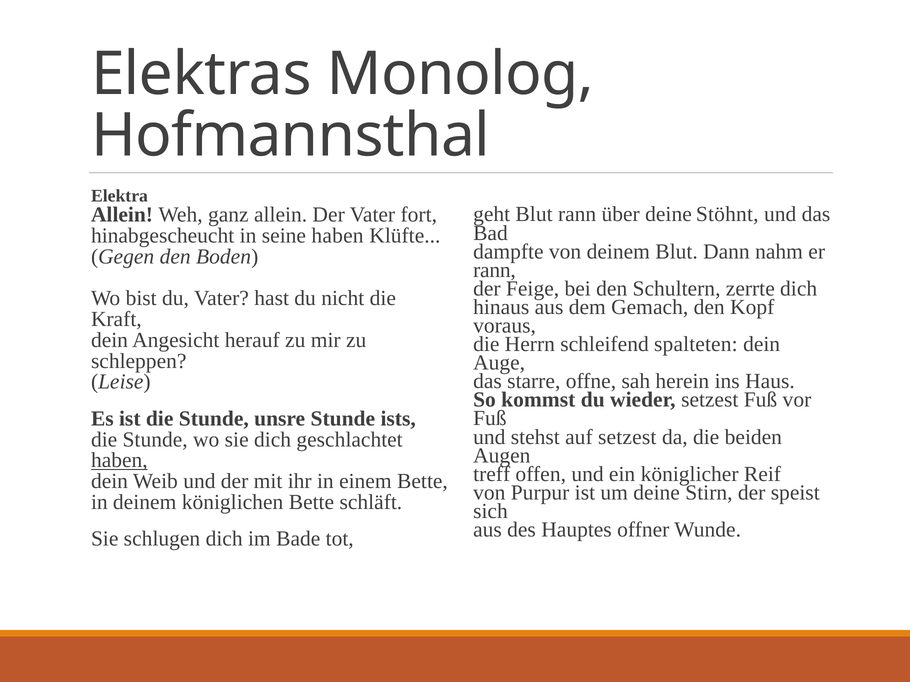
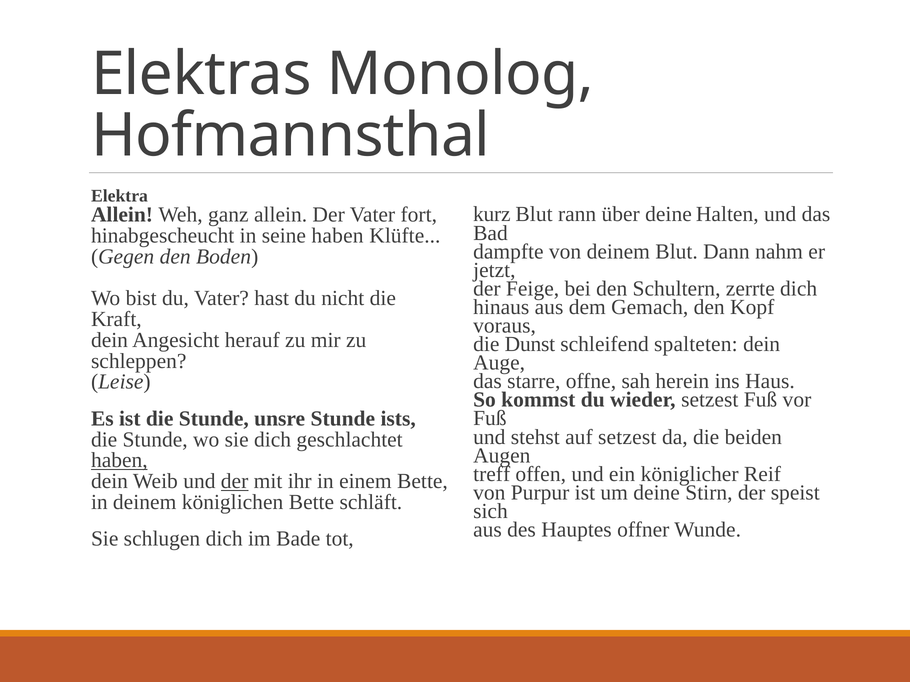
geht: geht -> kurz
Stöhnt: Stöhnt -> Halten
rann at (494, 270): rann -> jetzt
Herrn: Herrn -> Dunst
der at (235, 482) underline: none -> present
